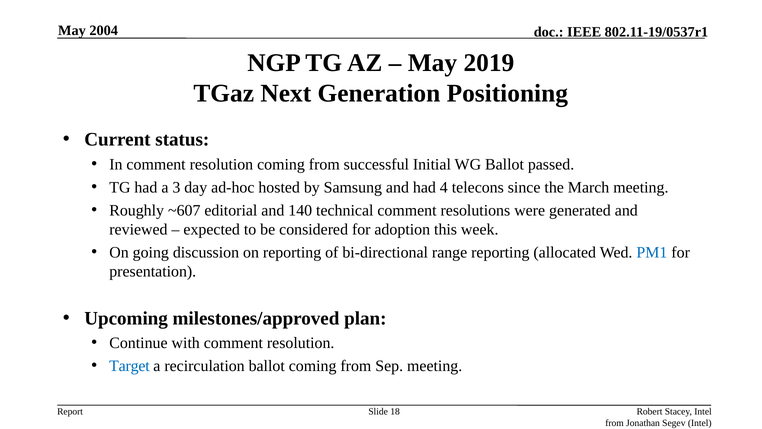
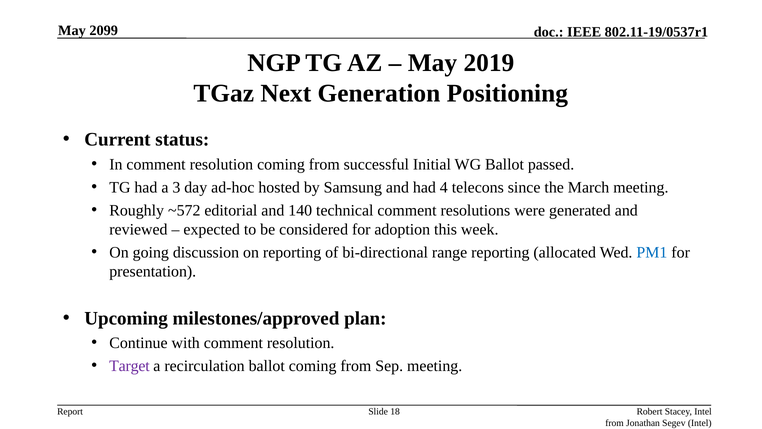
2004: 2004 -> 2099
~607: ~607 -> ~572
Target colour: blue -> purple
